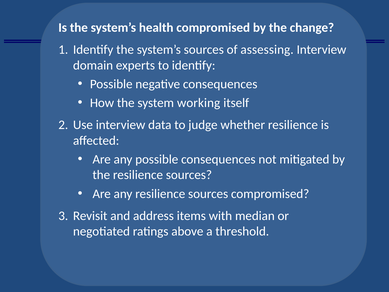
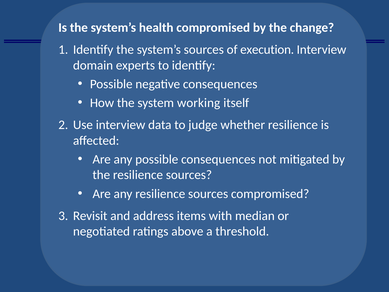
assessing: assessing -> execution
